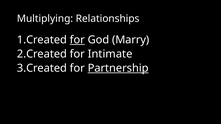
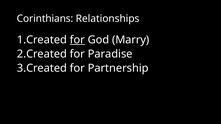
Multiplying: Multiplying -> Corinthians
Intimate: Intimate -> Paradise
Partnership underline: present -> none
